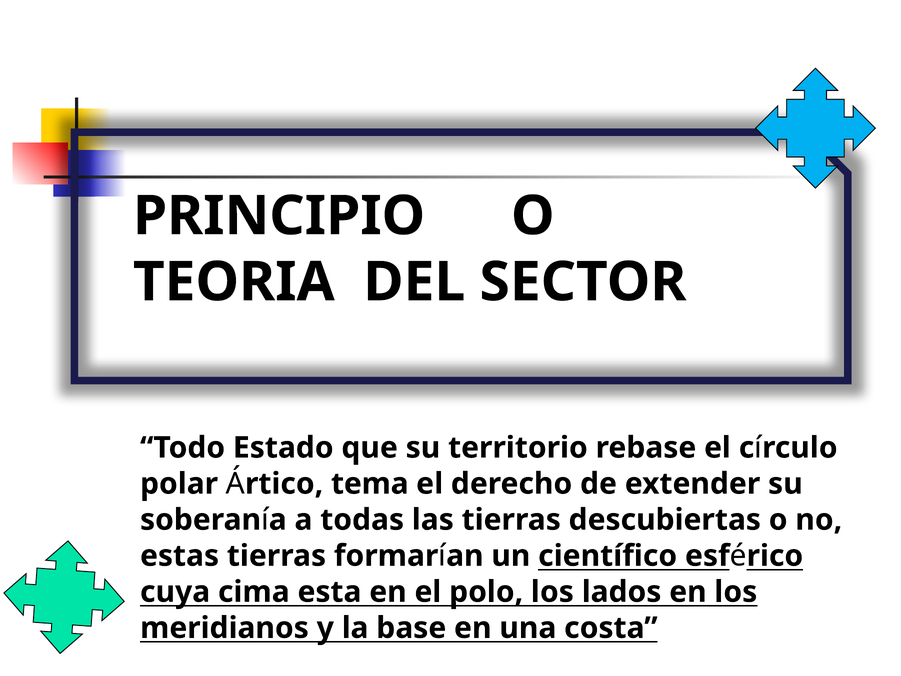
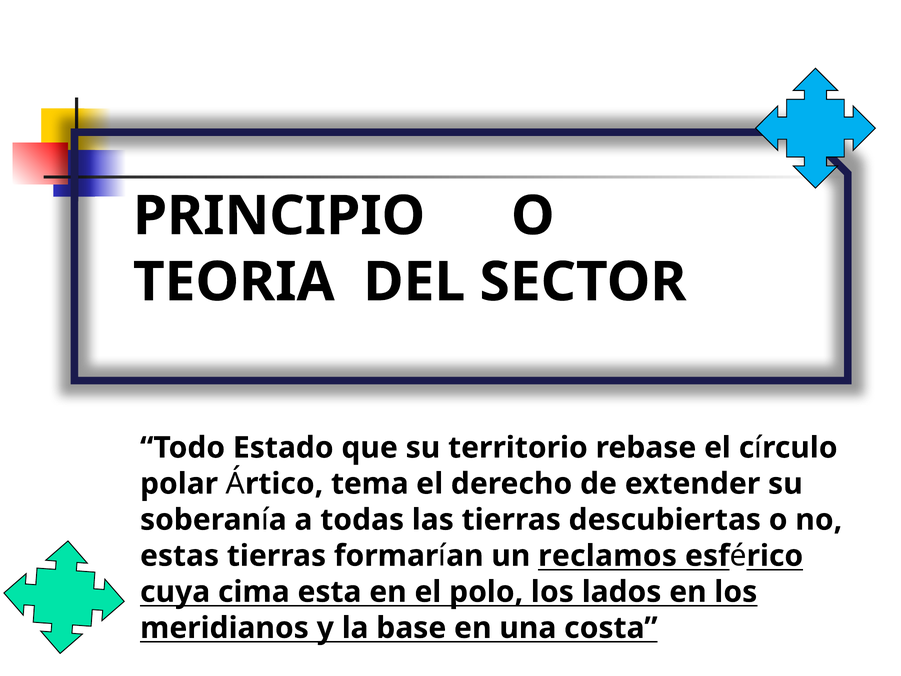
científico: científico -> reclamos
